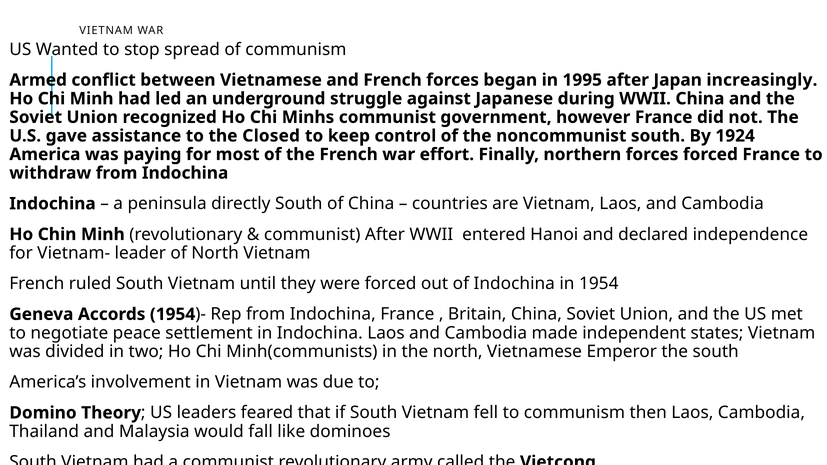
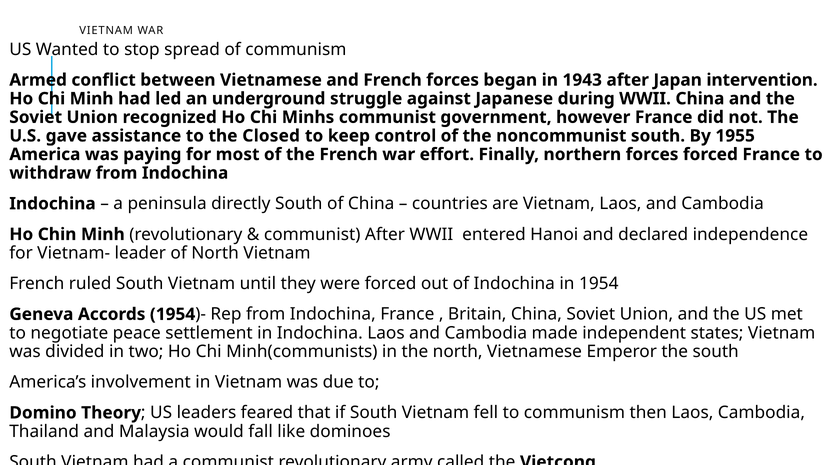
1995: 1995 -> 1943
increasingly: increasingly -> intervention
1924: 1924 -> 1955
